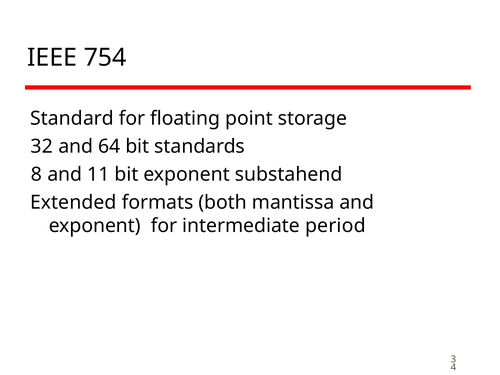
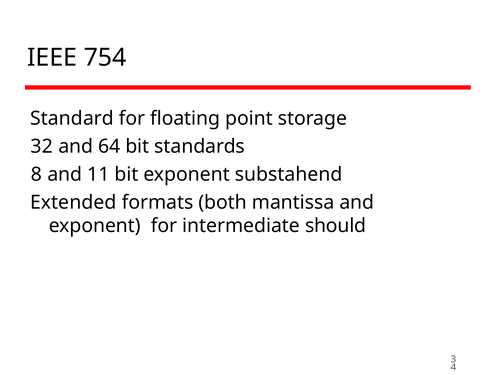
period: period -> should
